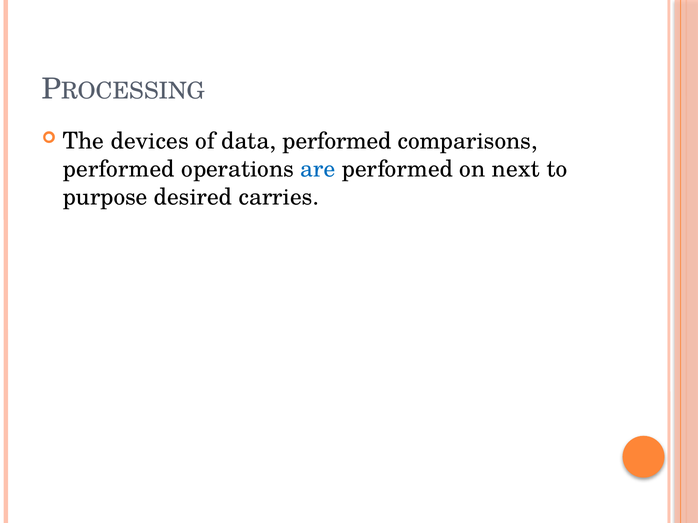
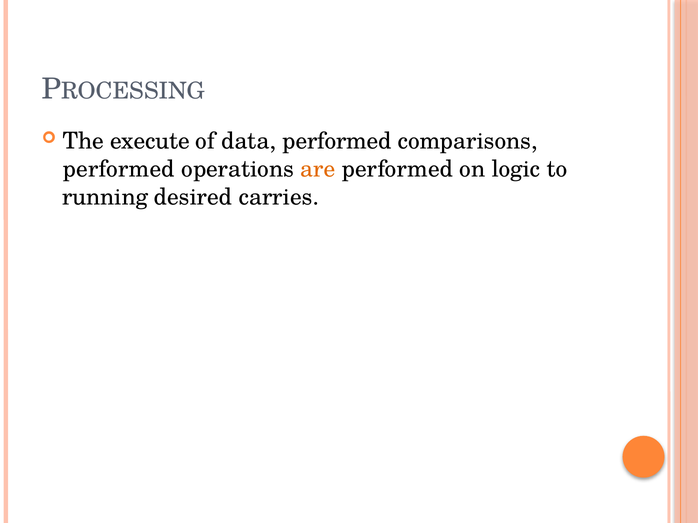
devices: devices -> execute
are colour: blue -> orange
next: next -> logic
purpose: purpose -> running
